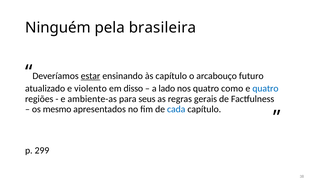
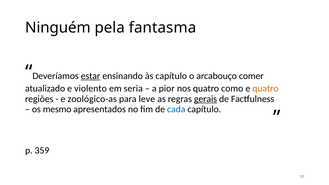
brasileira: brasileira -> fantasma
futuro: futuro -> comer
disso: disso -> seria
lado: lado -> pior
quatro at (265, 89) colour: blue -> orange
ambiente-as: ambiente-as -> zoológico-as
seus: seus -> leve
gerais underline: none -> present
299: 299 -> 359
